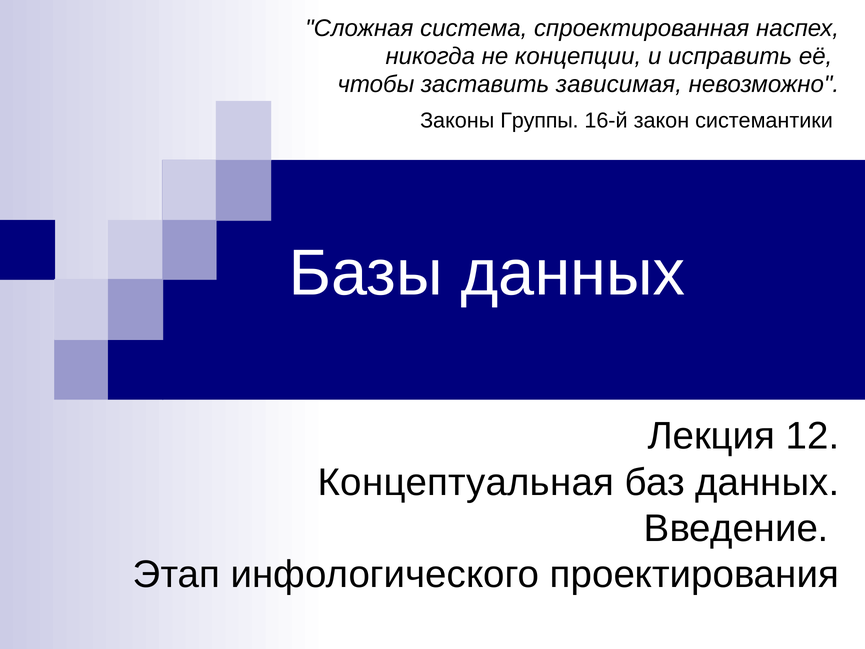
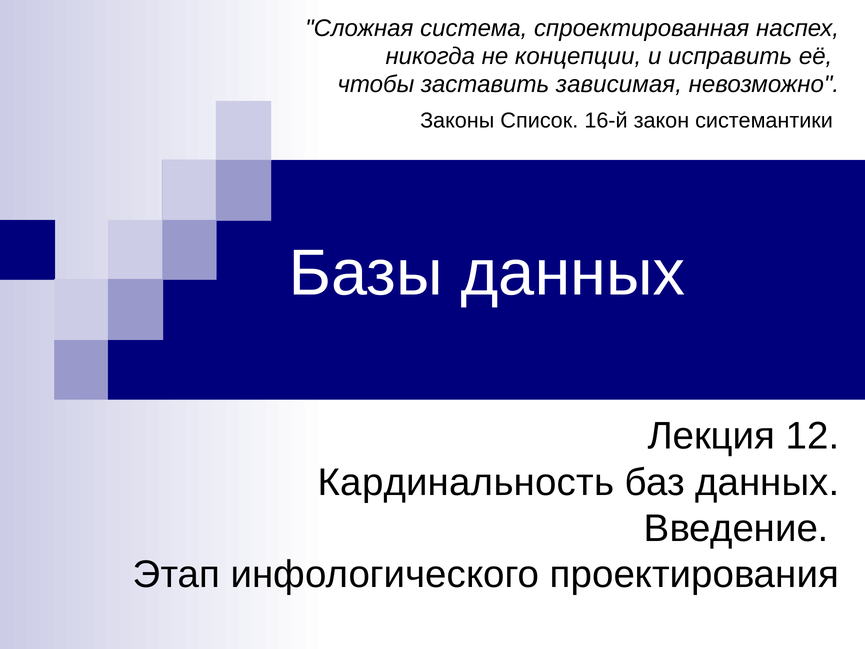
Группы: Группы -> Список
Концептуальная: Концептуальная -> Кардинальность
